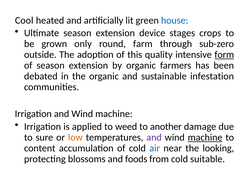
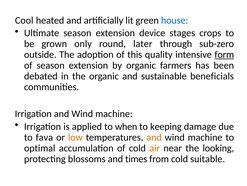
farm: farm -> later
infestation: infestation -> beneficials
weed: weed -> when
another: another -> keeping
sure: sure -> fava
and at (154, 137) colour: purple -> orange
machine at (205, 137) underline: present -> none
content: content -> optimal
air colour: blue -> orange
foods: foods -> times
